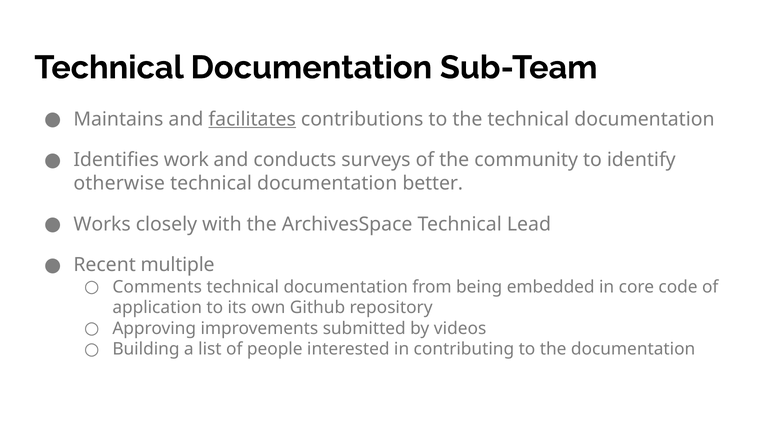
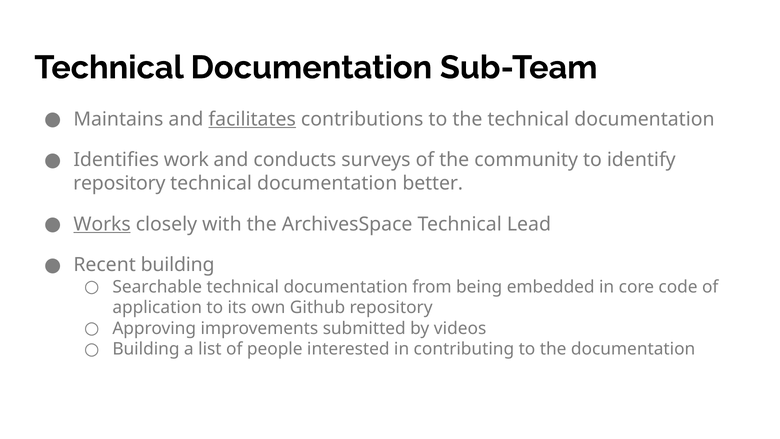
otherwise at (119, 183): otherwise -> repository
Works underline: none -> present
Recent multiple: multiple -> building
Comments: Comments -> Searchable
